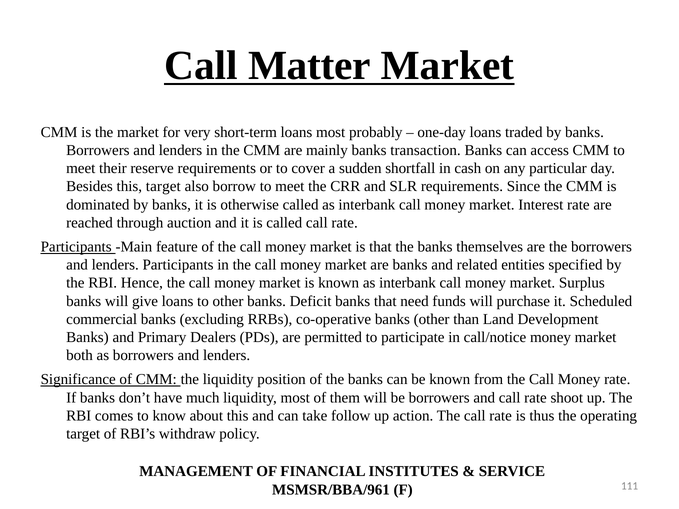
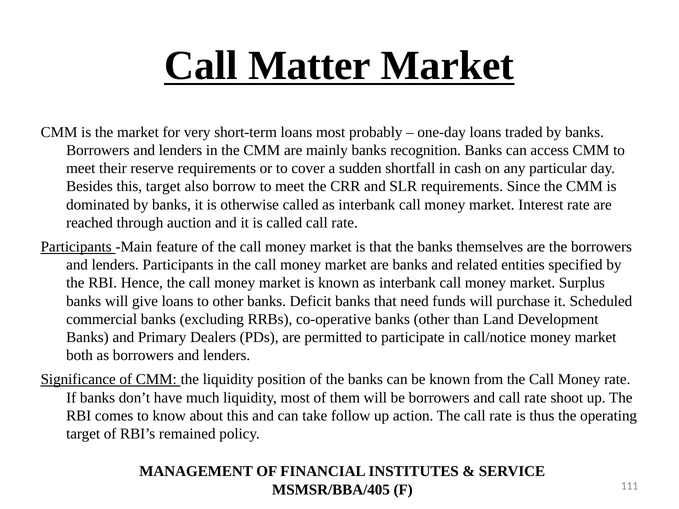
transaction: transaction -> recognition
withdraw: withdraw -> remained
MSMSR/BBA/961: MSMSR/BBA/961 -> MSMSR/BBA/405
